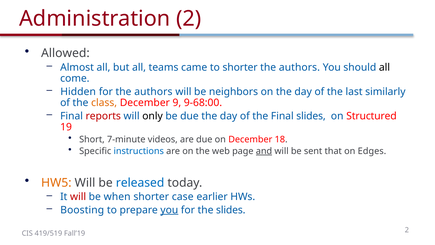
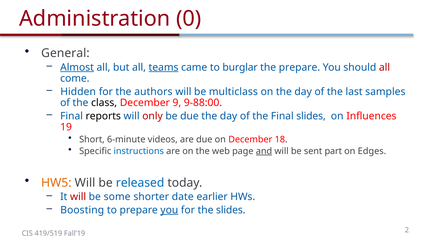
Administration 2: 2 -> 0
Allowed: Allowed -> General
Almost underline: none -> present
teams underline: none -> present
to shorter: shorter -> burglar
authors at (299, 67): authors -> prepare
all at (384, 67) colour: black -> red
neighbors: neighbors -> multiclass
similarly: similarly -> samples
class colour: orange -> black
9-68:00: 9-68:00 -> 9-88:00
reports colour: red -> black
only colour: black -> red
Structured: Structured -> Influences
7-minute: 7-minute -> 6-minute
that: that -> part
when: when -> some
case: case -> date
